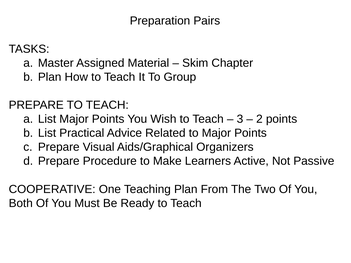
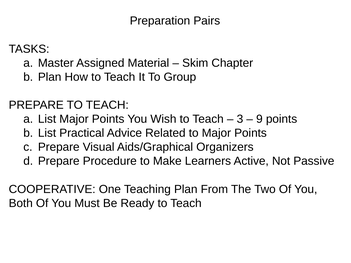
2: 2 -> 9
